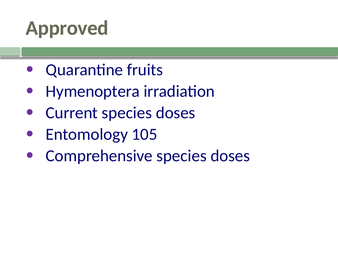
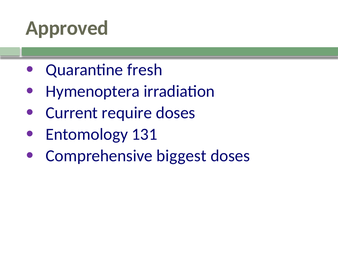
fruits: fruits -> fresh
Current species: species -> require
105: 105 -> 131
Comprehensive species: species -> biggest
